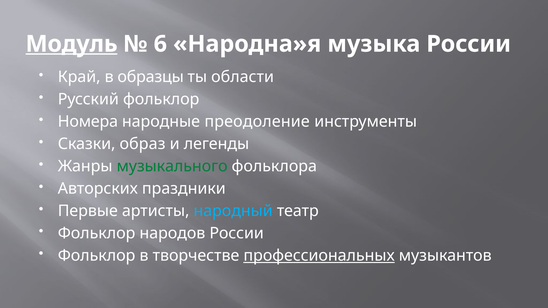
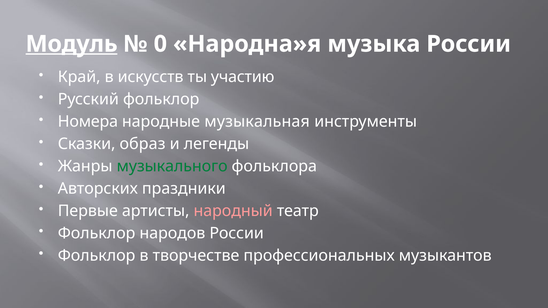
6: 6 -> 0
образцы: образцы -> искусств
области: области -> участию
преодоление: преодоление -> музыкальная
народный colour: light blue -> pink
профессиональных underline: present -> none
